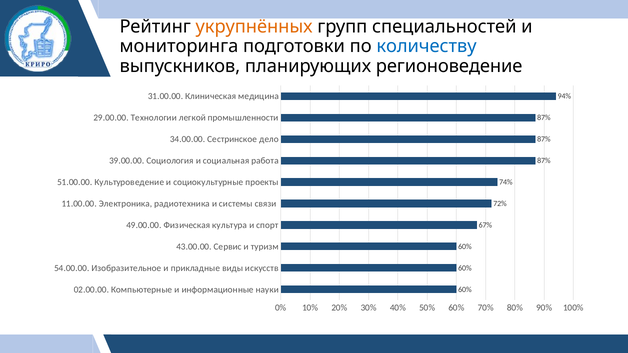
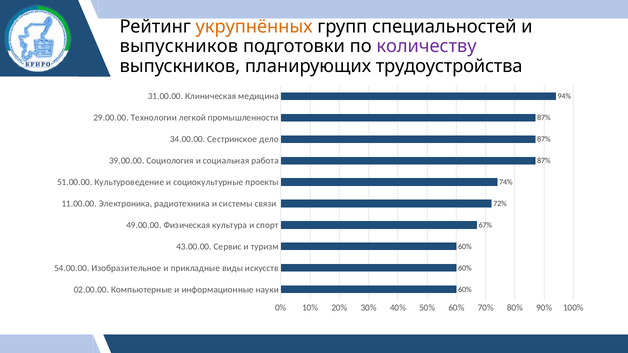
мониторинга at (179, 46): мониторинга -> выпускников
количеству colour: blue -> purple
регионоведение: регионоведение -> трудоустройства
